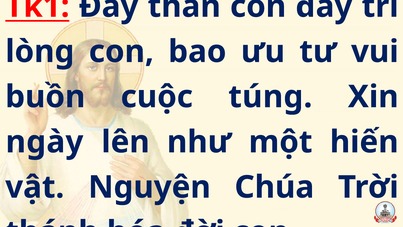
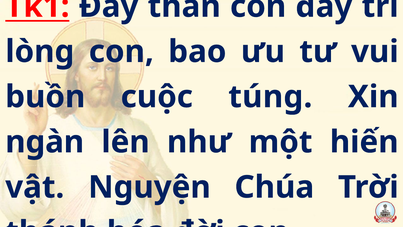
ngày: ngày -> ngàn
